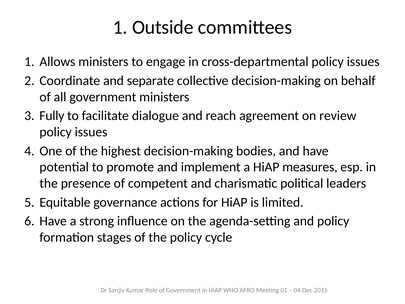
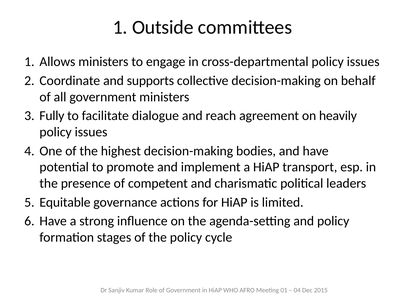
separate: separate -> supports
review: review -> heavily
measures: measures -> transport
